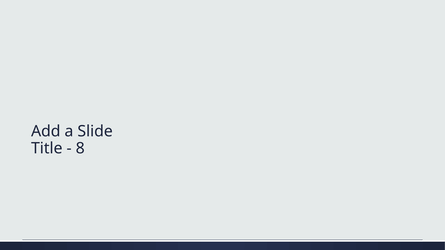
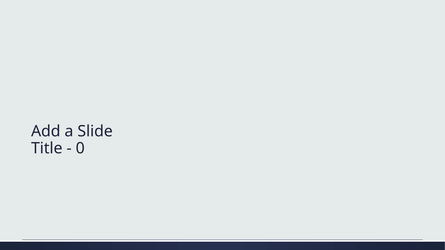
8: 8 -> 0
